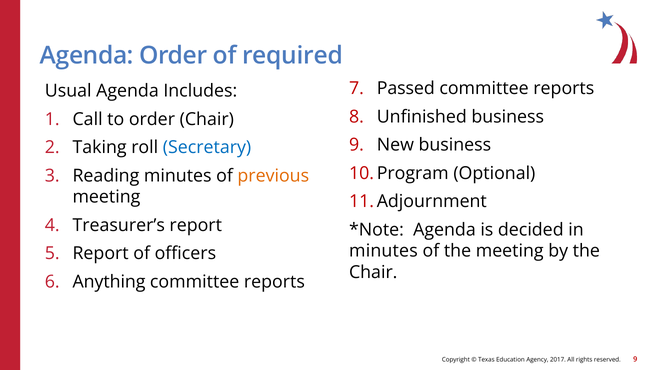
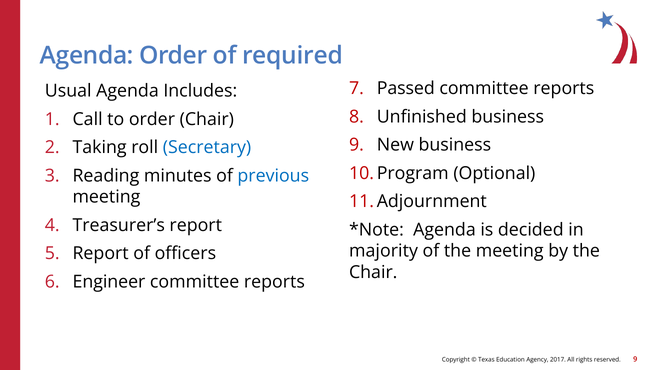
previous colour: orange -> blue
minutes at (383, 251): minutes -> majority
Anything: Anything -> Engineer
